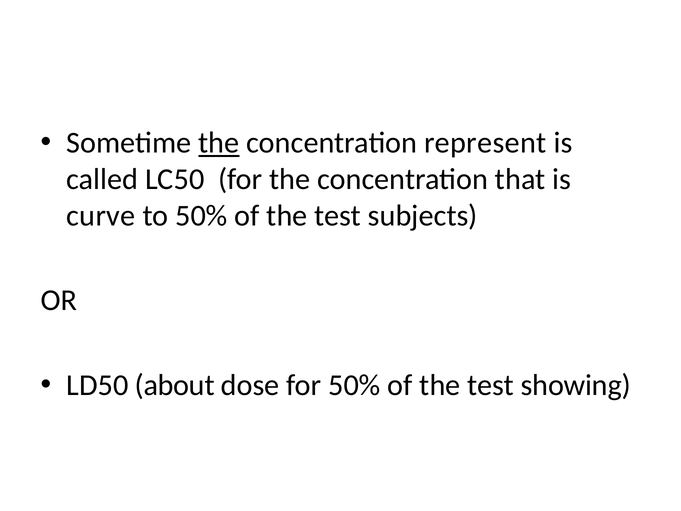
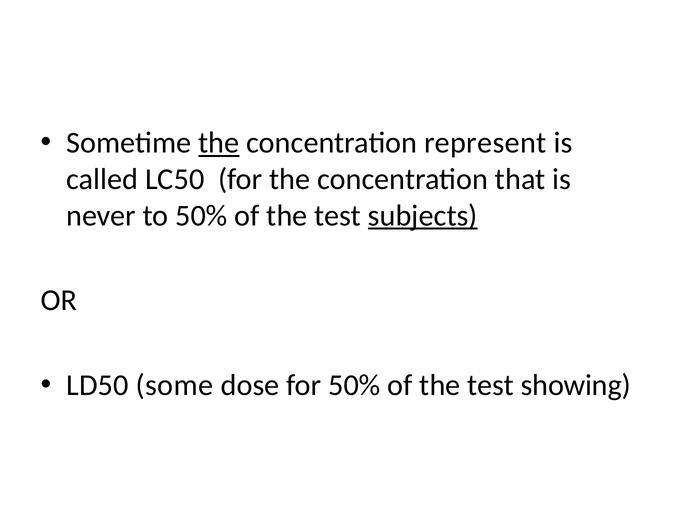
curve: curve -> never
subjects underline: none -> present
about: about -> some
